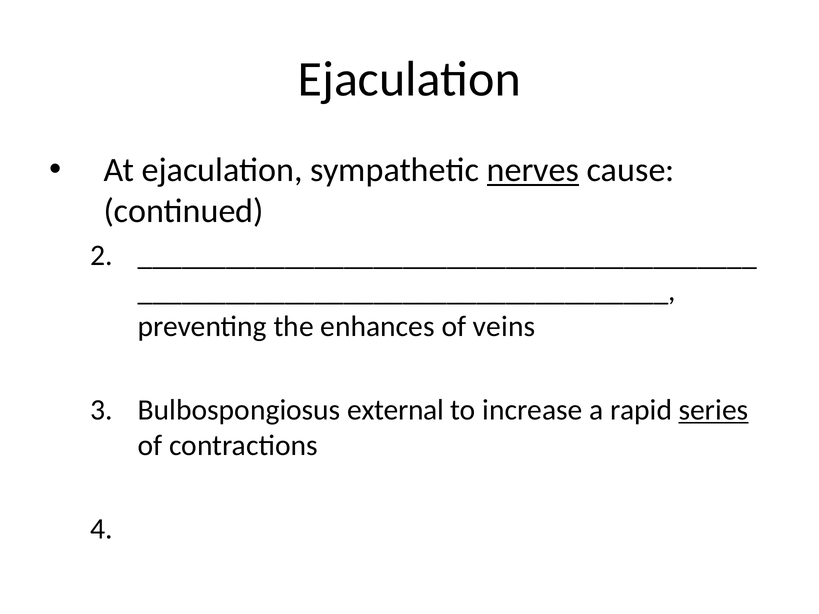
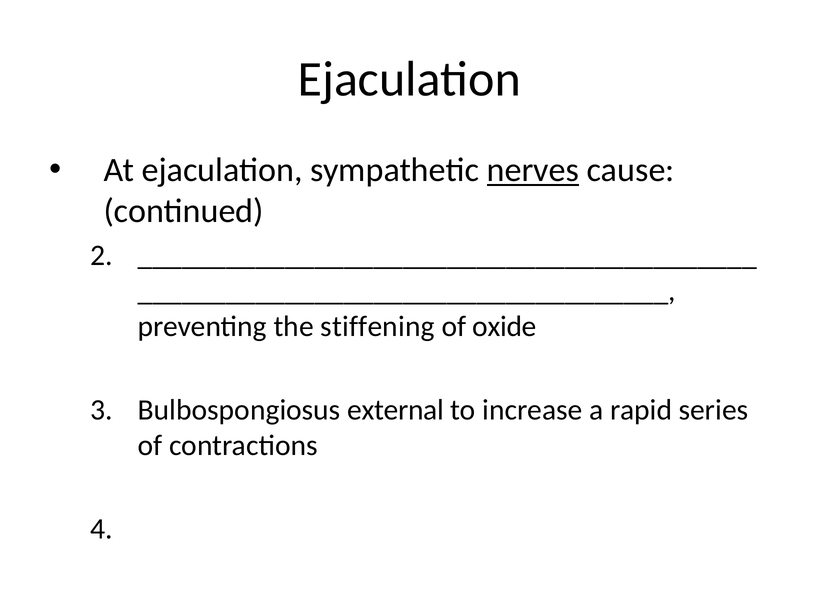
enhances: enhances -> stiffening
veins: veins -> oxide
series underline: present -> none
